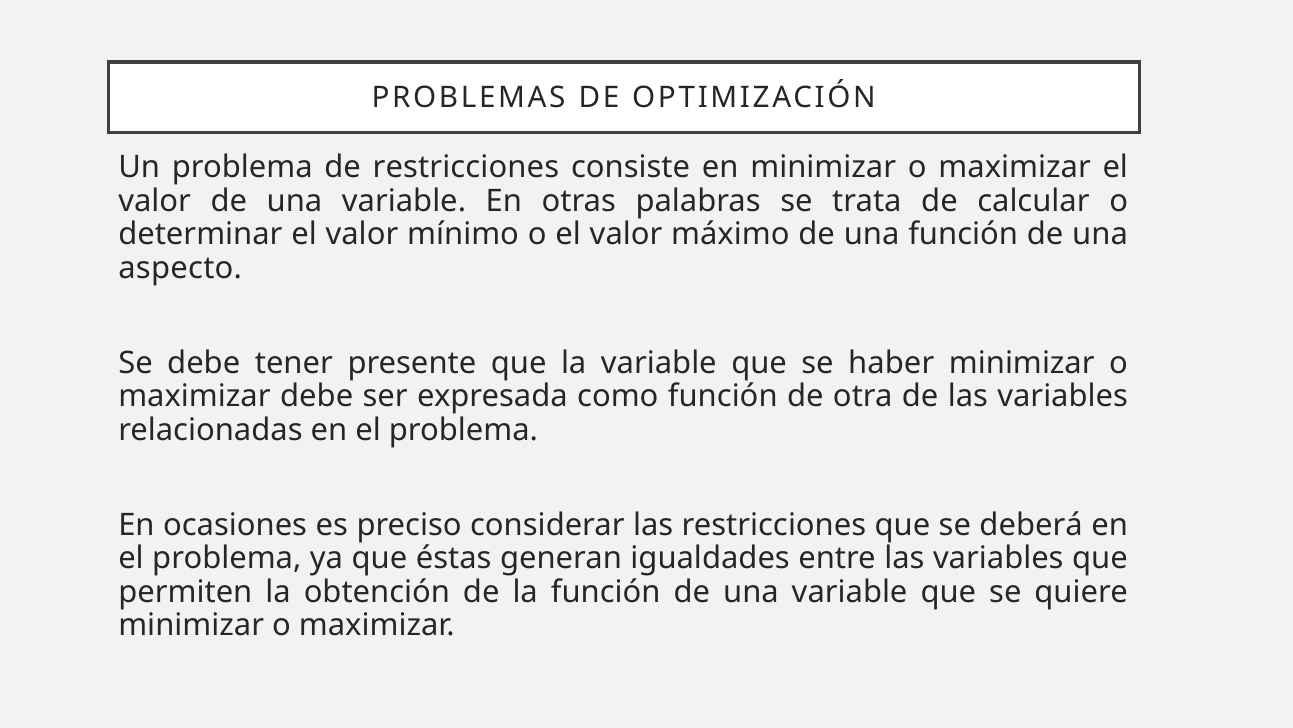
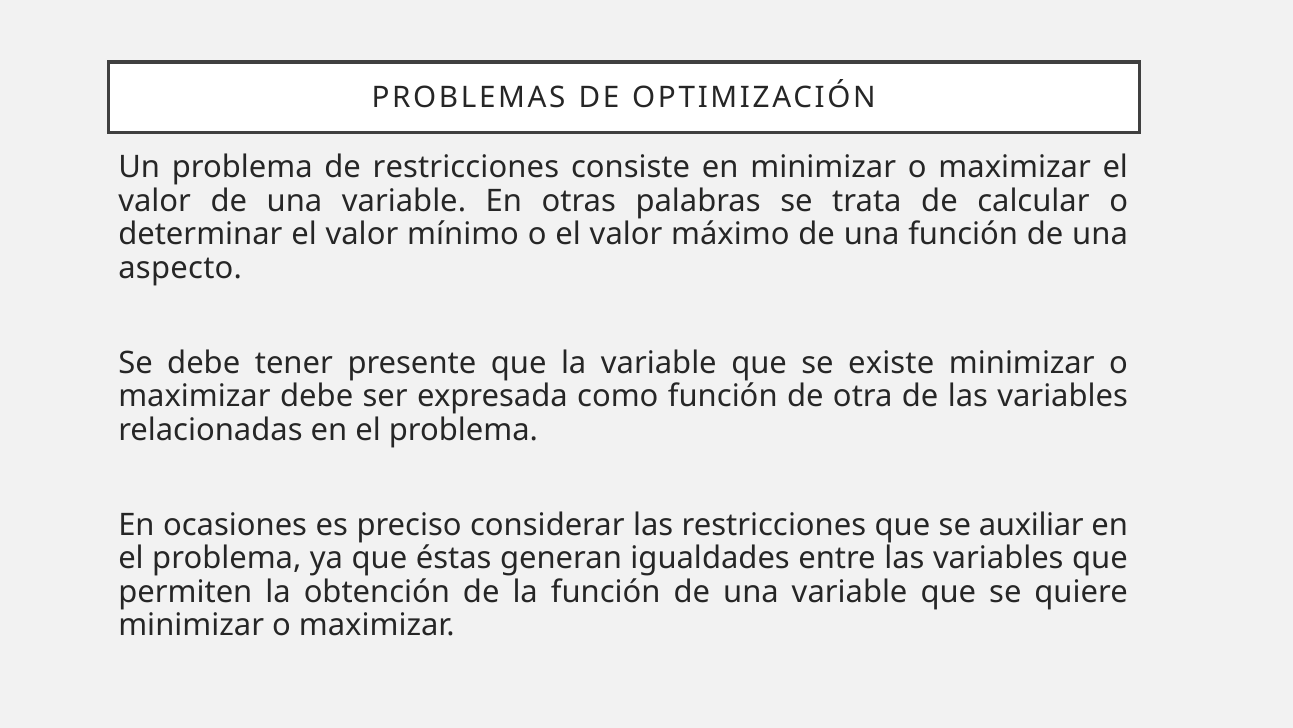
haber: haber -> existe
deberá: deberá -> auxiliar
